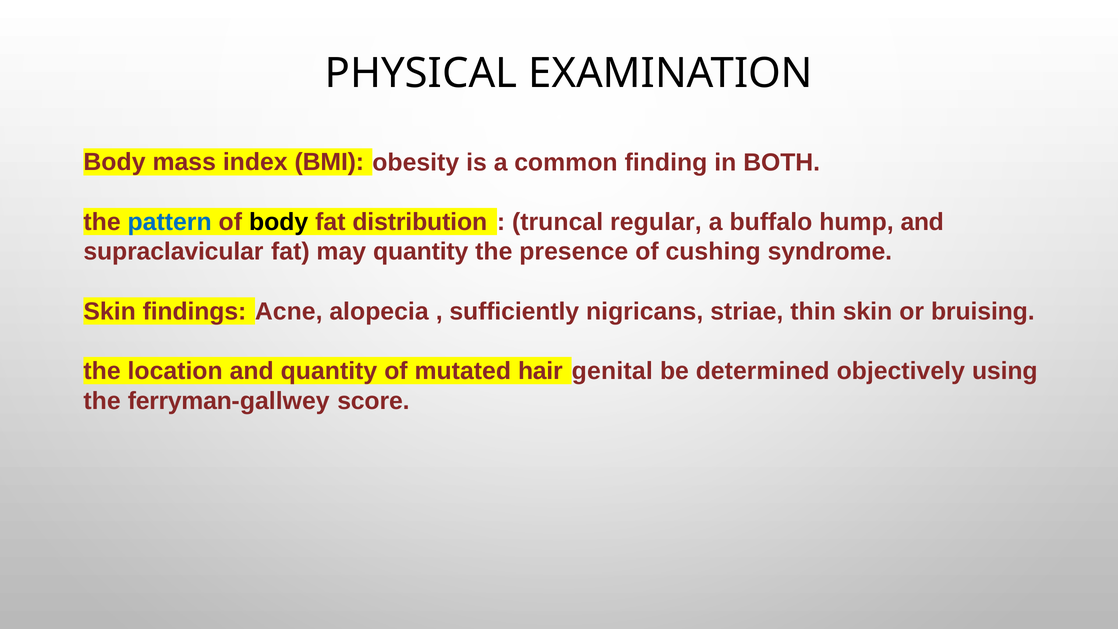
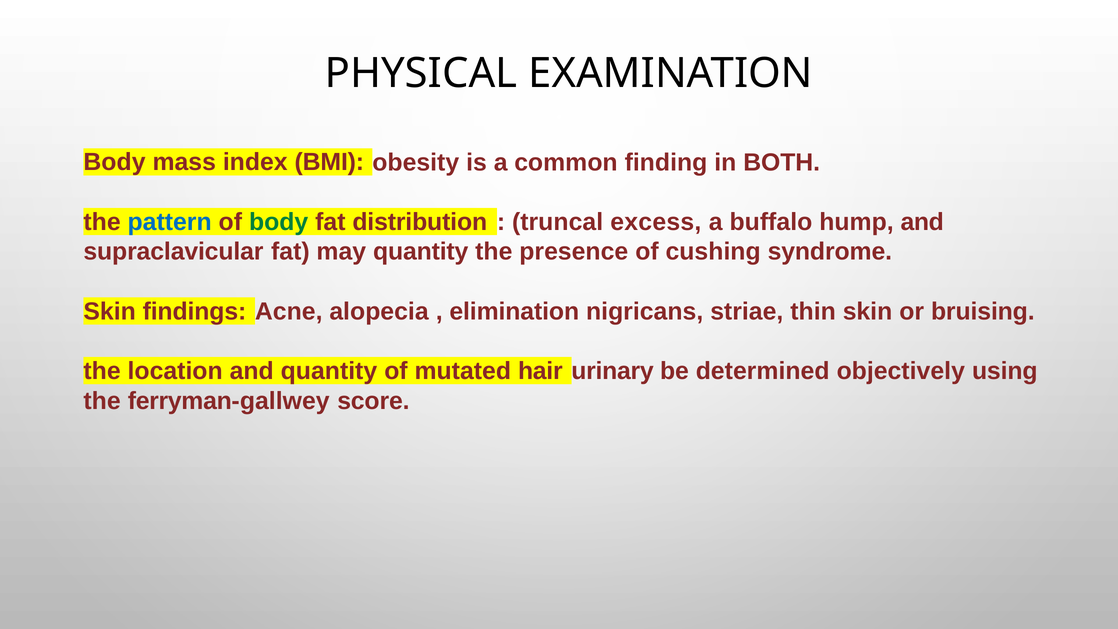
body at (279, 222) colour: black -> green
regular: regular -> excess
sufficiently: sufficiently -> elimination
genital: genital -> urinary
